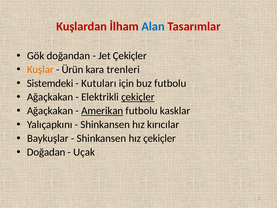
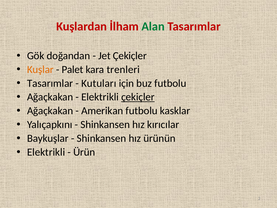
Alan colour: blue -> green
Ürün: Ürün -> Palet
Sistemdeki at (50, 83): Sistemdeki -> Tasarımlar
Amerikan underline: present -> none
hız çekiçler: çekiçler -> ürünün
Doğadan at (46, 152): Doğadan -> Elektrikli
Uçak: Uçak -> Ürün
